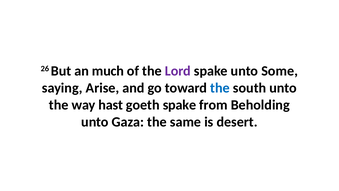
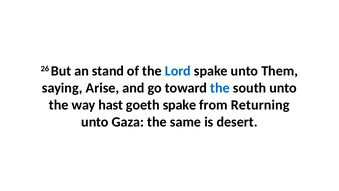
much: much -> stand
Lord colour: purple -> blue
Some: Some -> Them
Beholding: Beholding -> Returning
